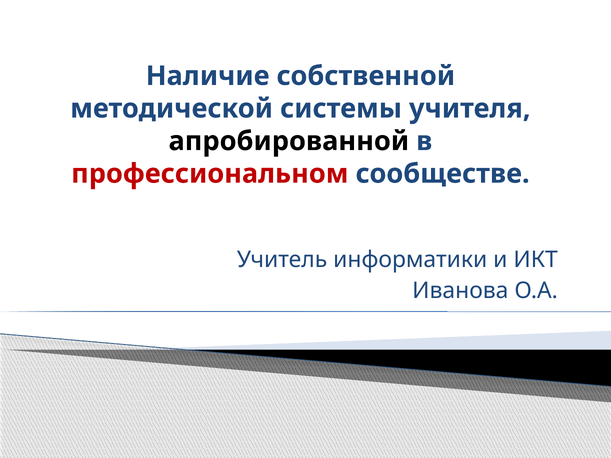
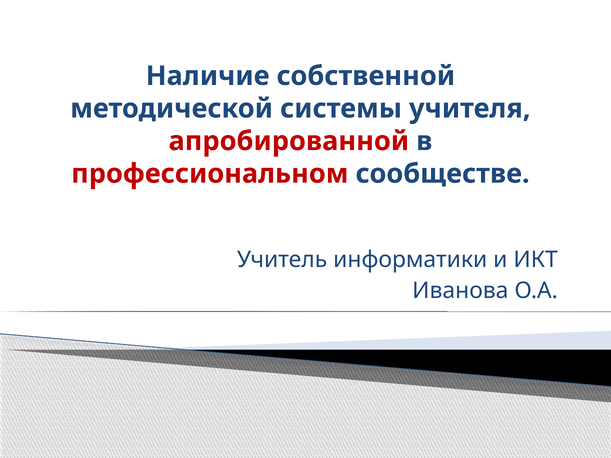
апробированной colour: black -> red
